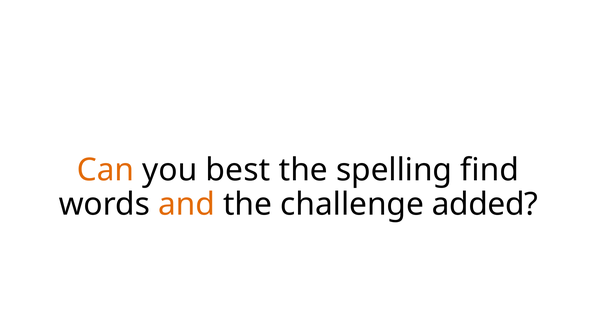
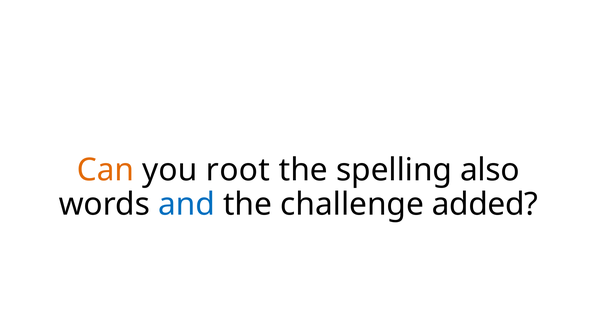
best: best -> root
find: find -> also
and colour: orange -> blue
